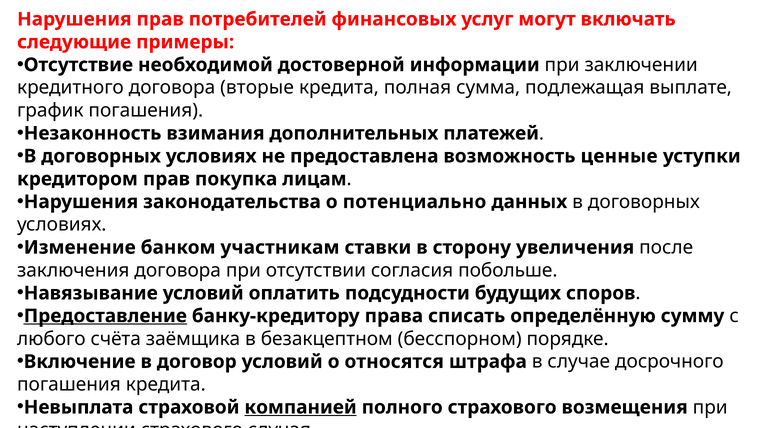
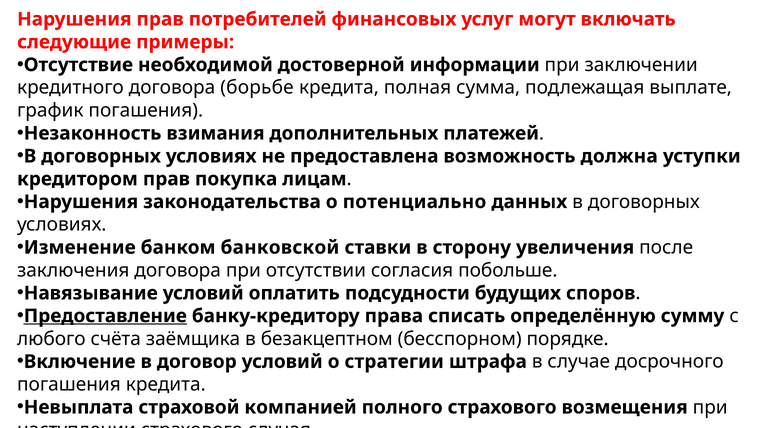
вторые: вторые -> борьбе
ценные: ценные -> должна
участникам: участникам -> банковской
относятся: относятся -> стратегии
компанией underline: present -> none
